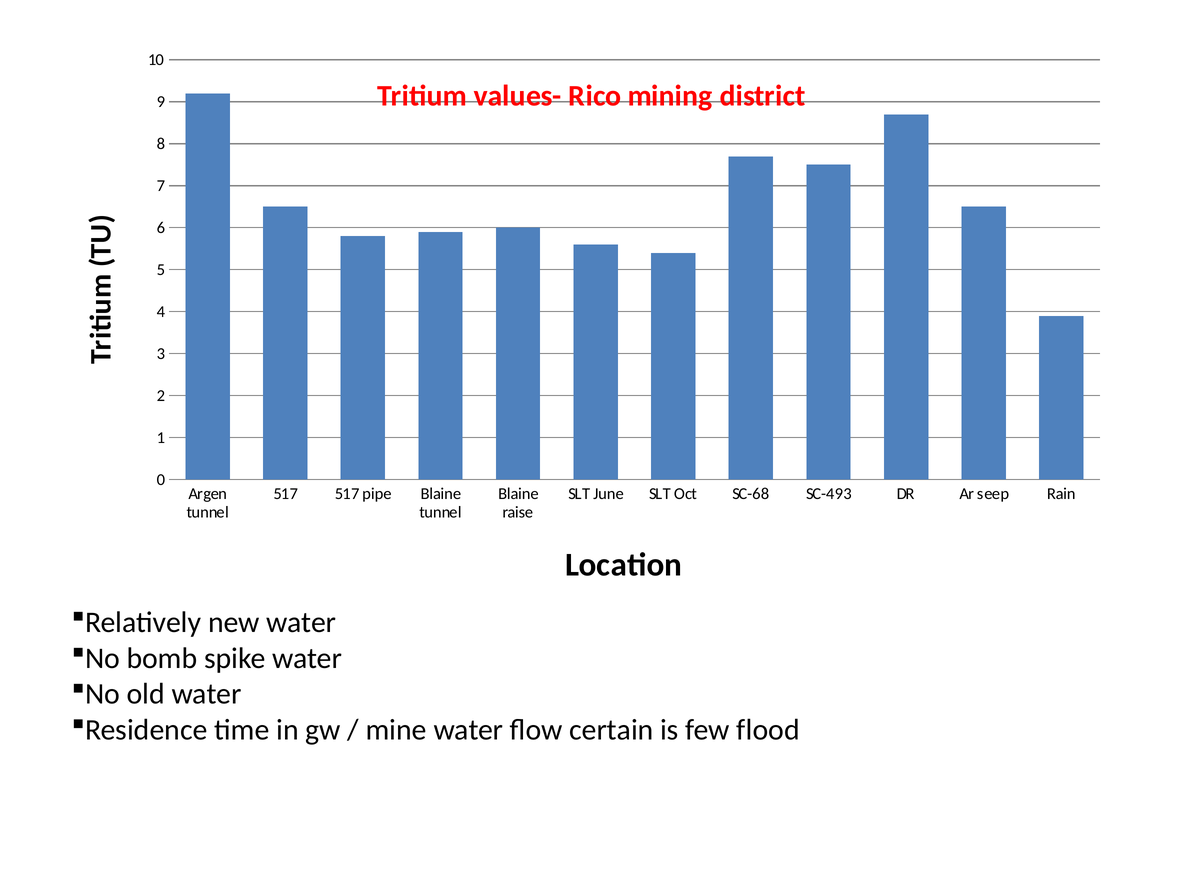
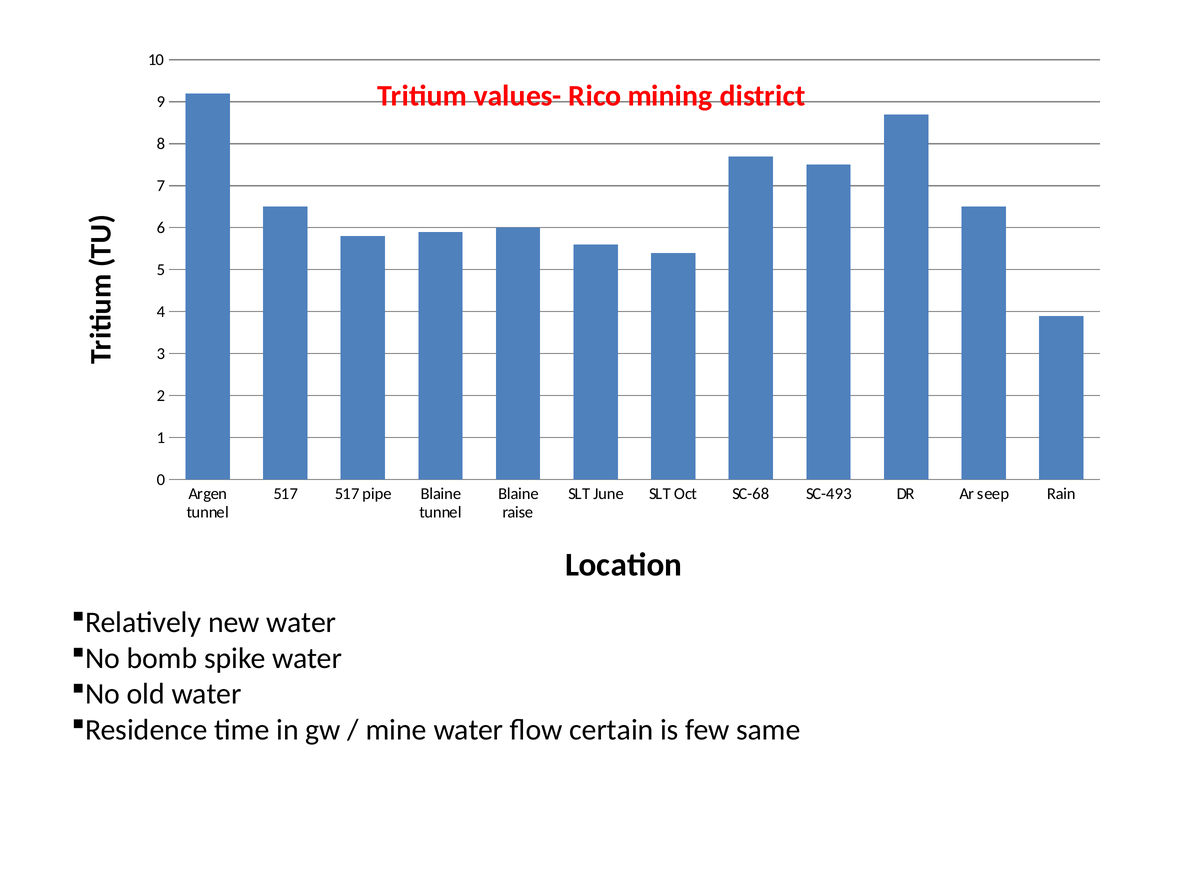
flood: flood -> same
